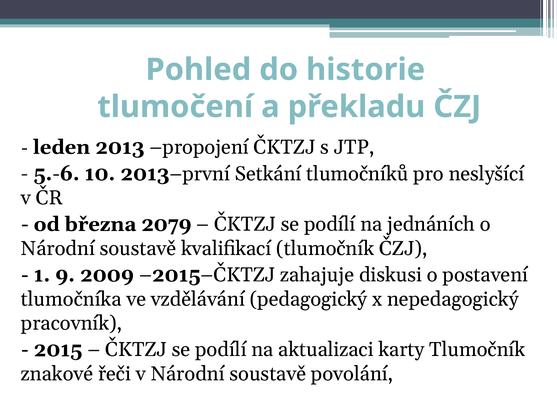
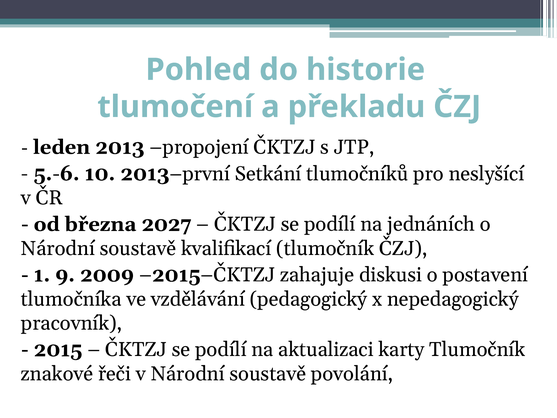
2079: 2079 -> 2027
